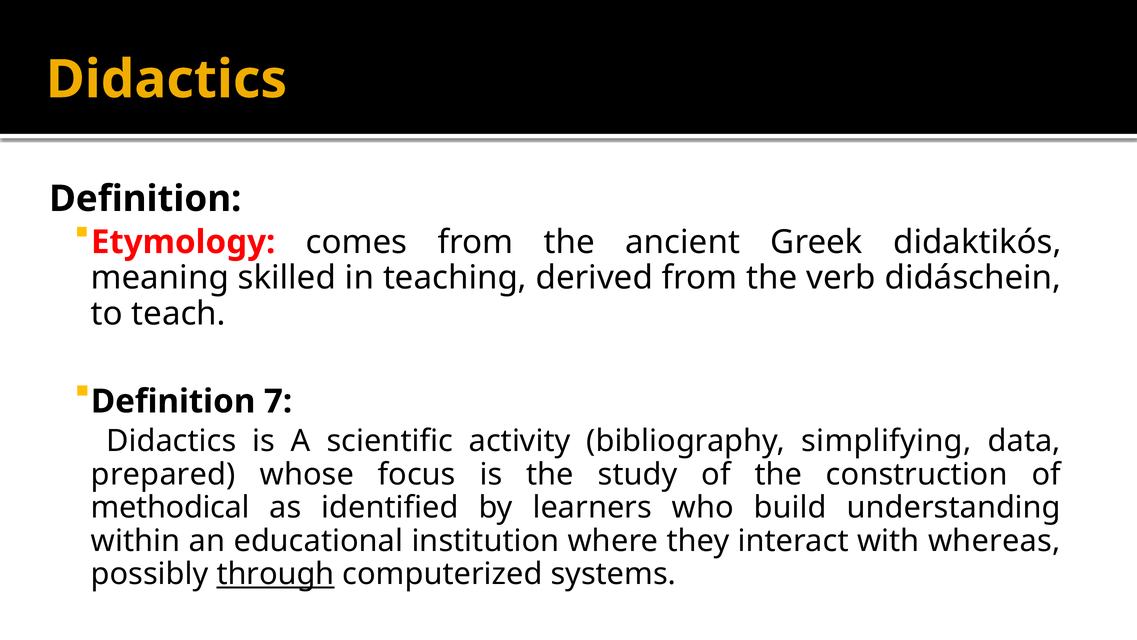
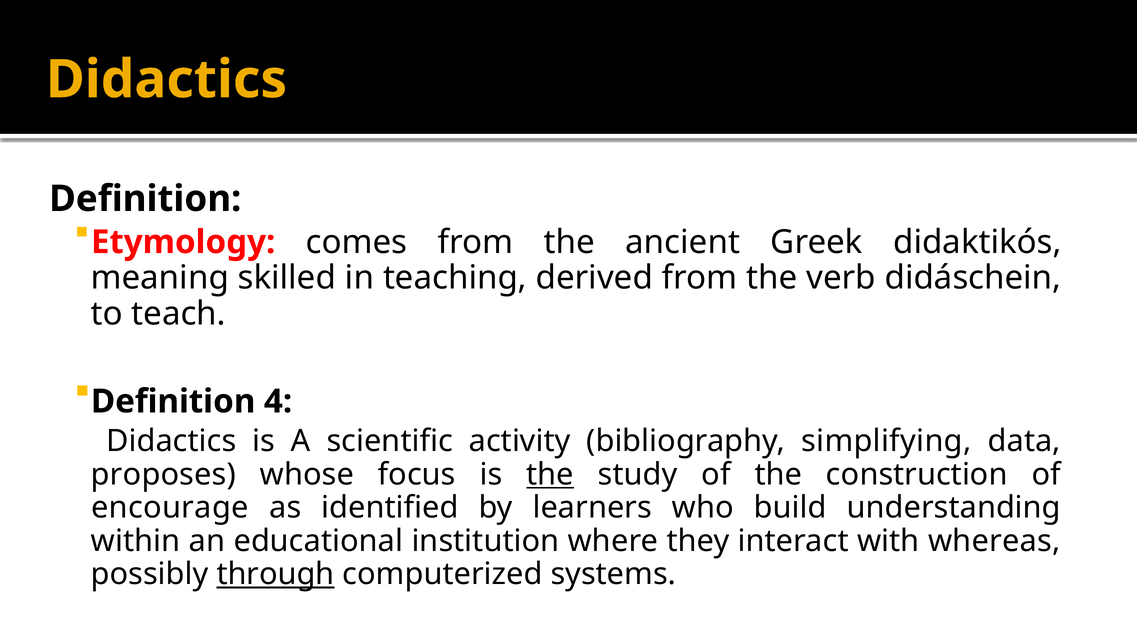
7: 7 -> 4
prepared: prepared -> proposes
the at (550, 474) underline: none -> present
methodical: methodical -> encourage
